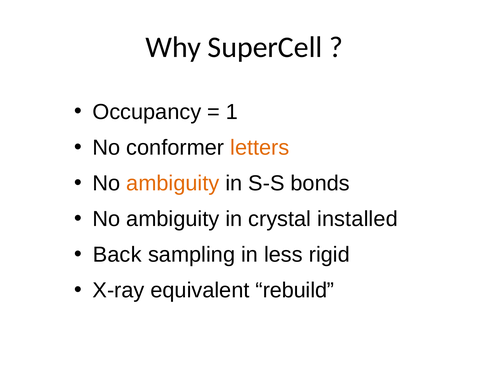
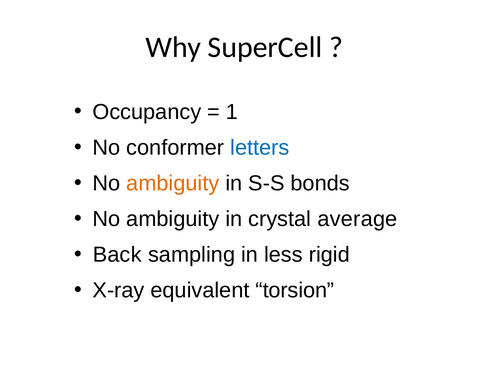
letters colour: orange -> blue
installed: installed -> average
rebuild: rebuild -> torsion
